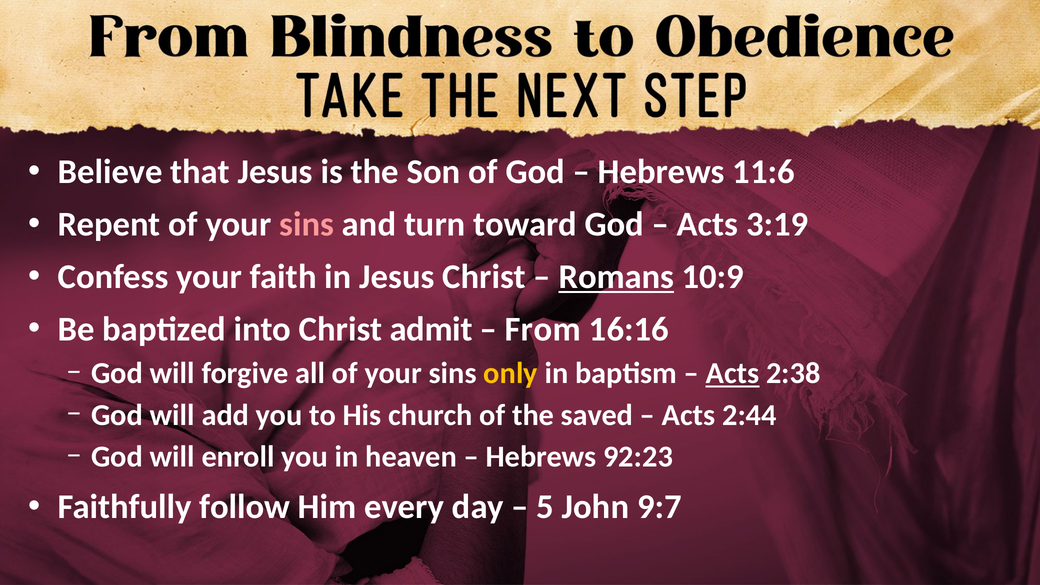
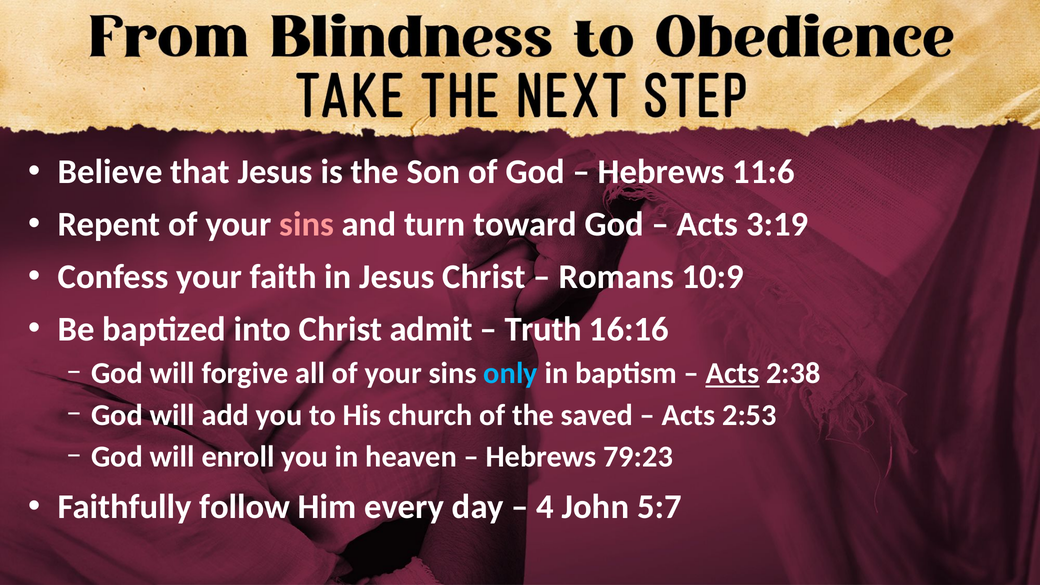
Romans underline: present -> none
From: From -> Truth
only colour: yellow -> light blue
2:44: 2:44 -> 2:53
92:23: 92:23 -> 79:23
5: 5 -> 4
9:7: 9:7 -> 5:7
